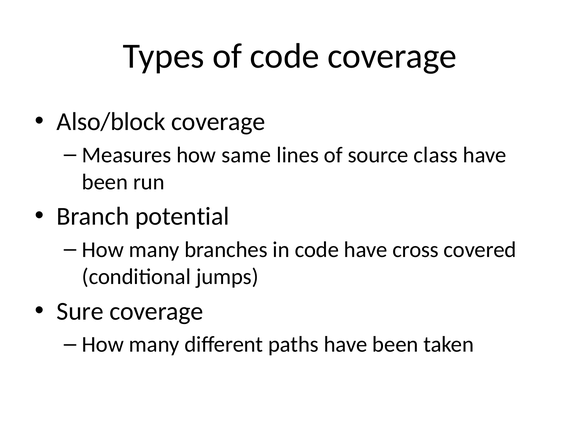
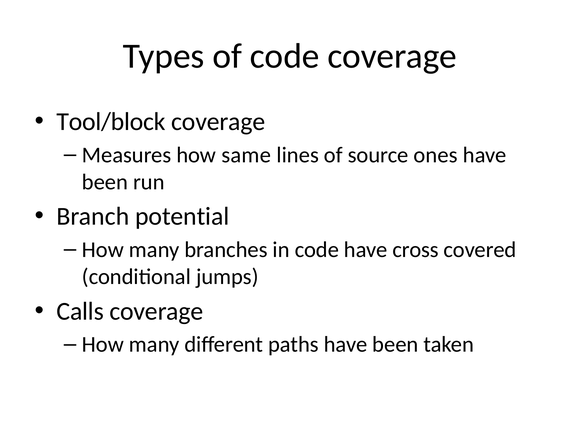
Also/block: Also/block -> Tool/block
class: class -> ones
Sure: Sure -> Calls
